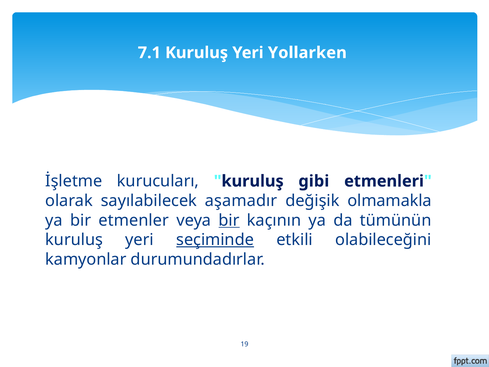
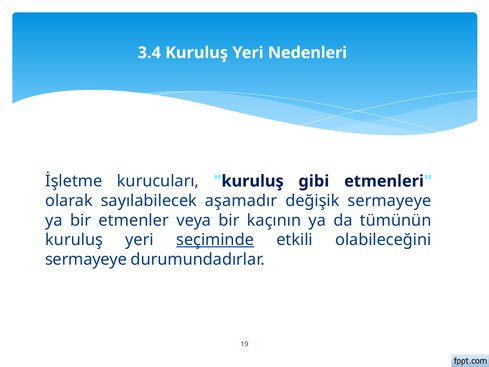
7.1: 7.1 -> 3.4
Yollarken: Yollarken -> Nedenleri
değişik olmamakla: olmamakla -> sermayeye
bir at (229, 220) underline: present -> none
kamyonlar at (86, 259): kamyonlar -> sermayeye
